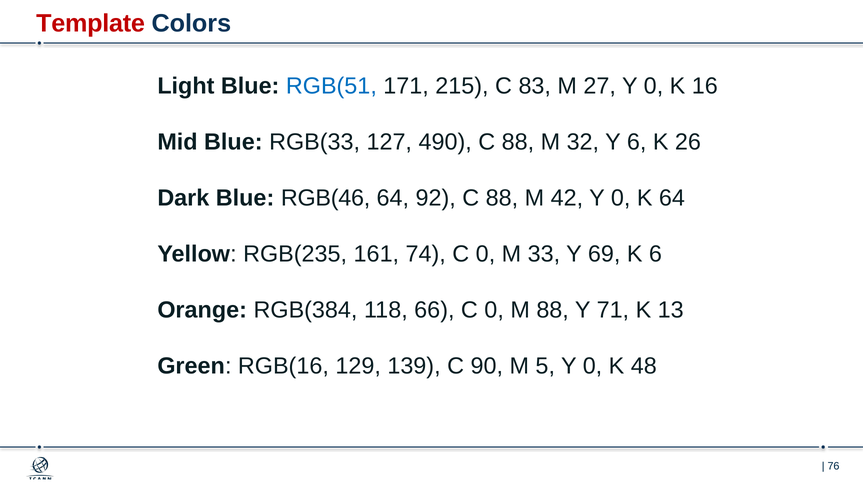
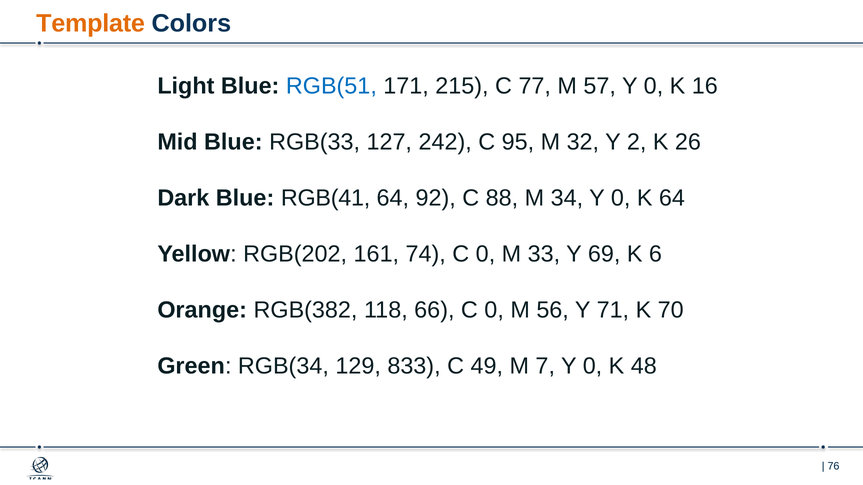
Template colour: red -> orange
83: 83 -> 77
27: 27 -> 57
490: 490 -> 242
88 at (518, 142): 88 -> 95
Y 6: 6 -> 2
RGB(46: RGB(46 -> RGB(41
42: 42 -> 34
RGB(235: RGB(235 -> RGB(202
RGB(384: RGB(384 -> RGB(382
M 88: 88 -> 56
13: 13 -> 70
RGB(16: RGB(16 -> RGB(34
139: 139 -> 833
90: 90 -> 49
5: 5 -> 7
